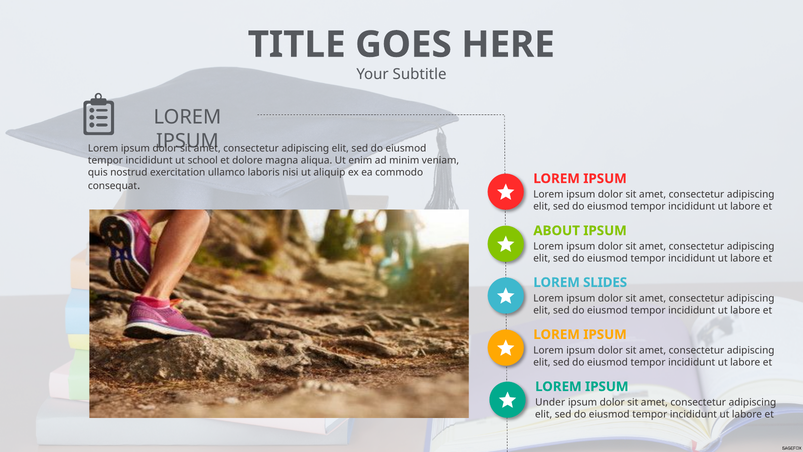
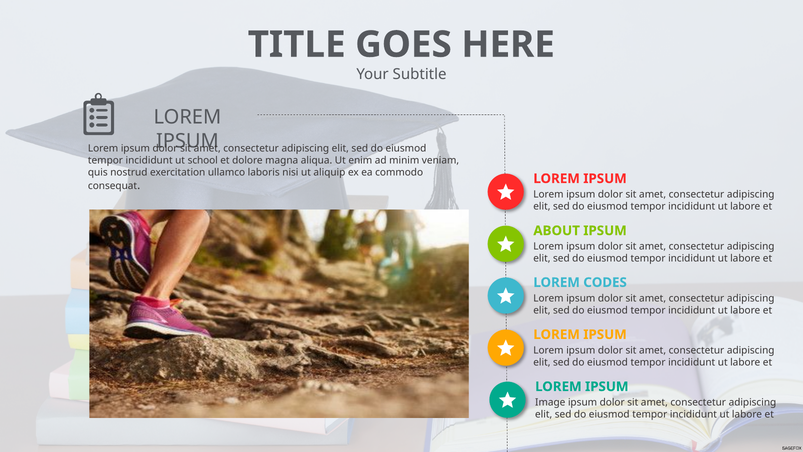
SLIDES: SLIDES -> CODES
Under: Under -> Image
